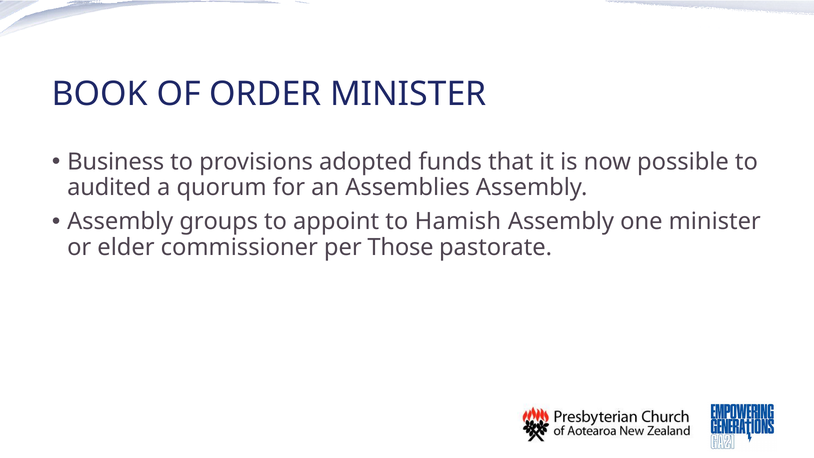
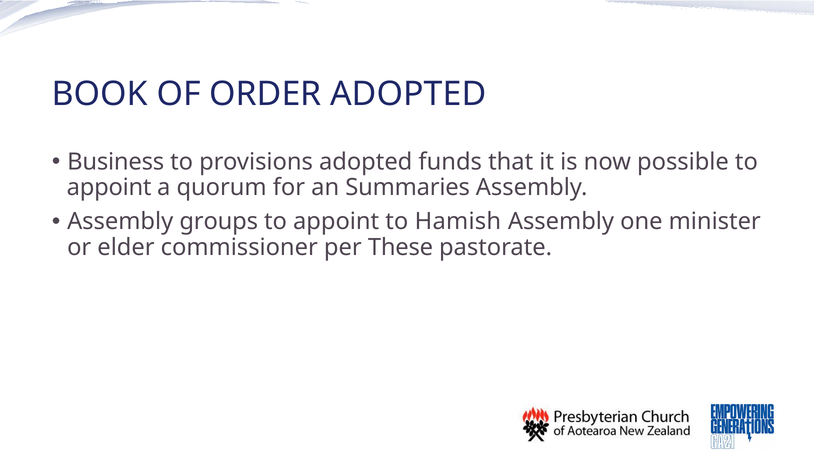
ORDER MINISTER: MINISTER -> ADOPTED
audited at (109, 187): audited -> appoint
Assemblies: Assemblies -> Summaries
Those: Those -> These
